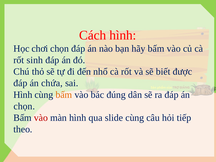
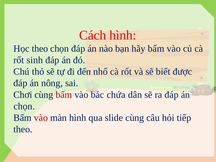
Học chơi: chơi -> theo
chứa: chứa -> nông
Hình at (23, 95): Hình -> Chơi
bấm at (64, 95) colour: orange -> red
đúng: đúng -> chứa
